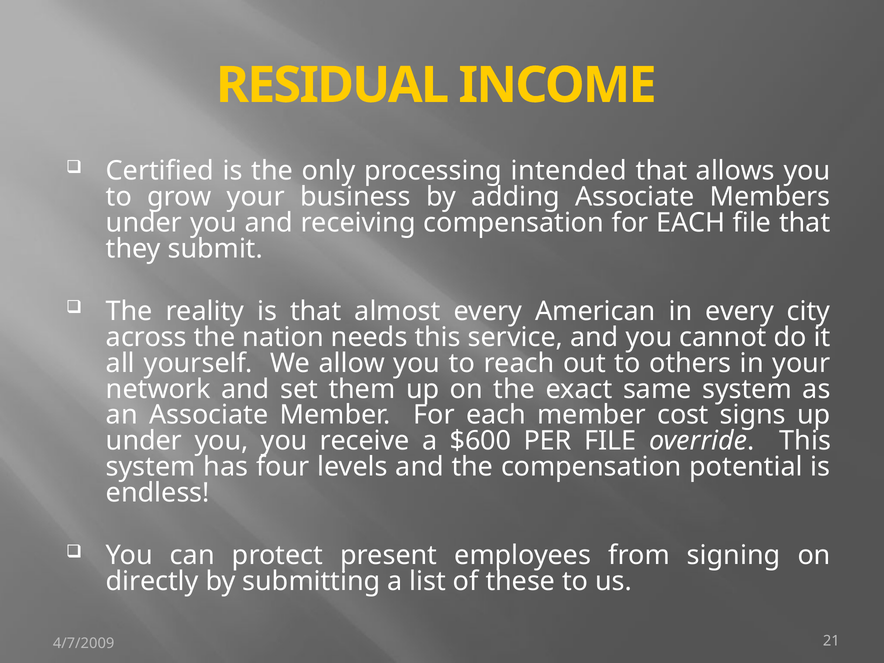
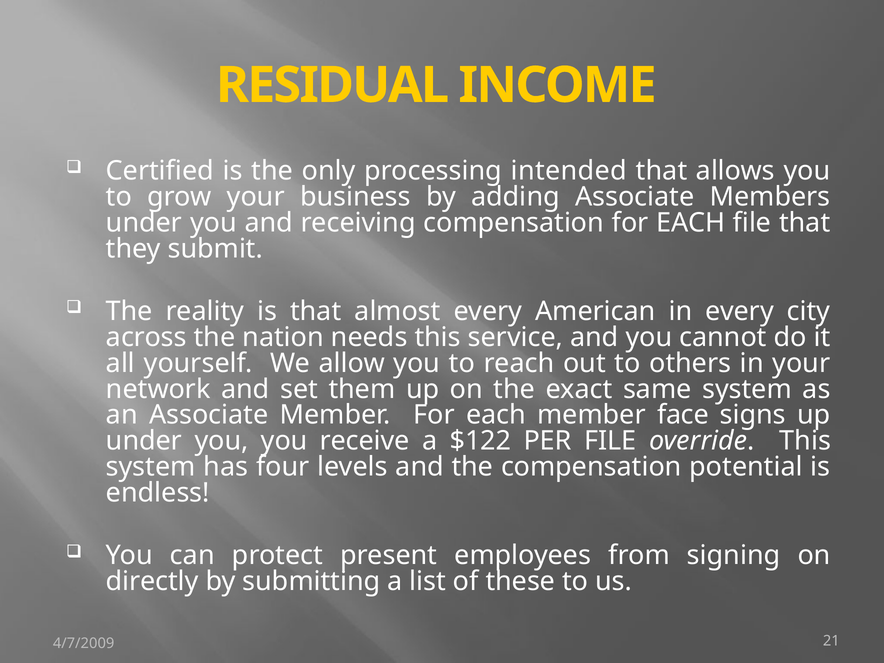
cost: cost -> face
$600: $600 -> $122
